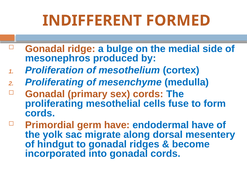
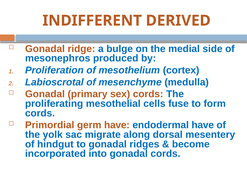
FORMED: FORMED -> DERIVED
Proliferating at (54, 82): Proliferating -> Labioscrotal
